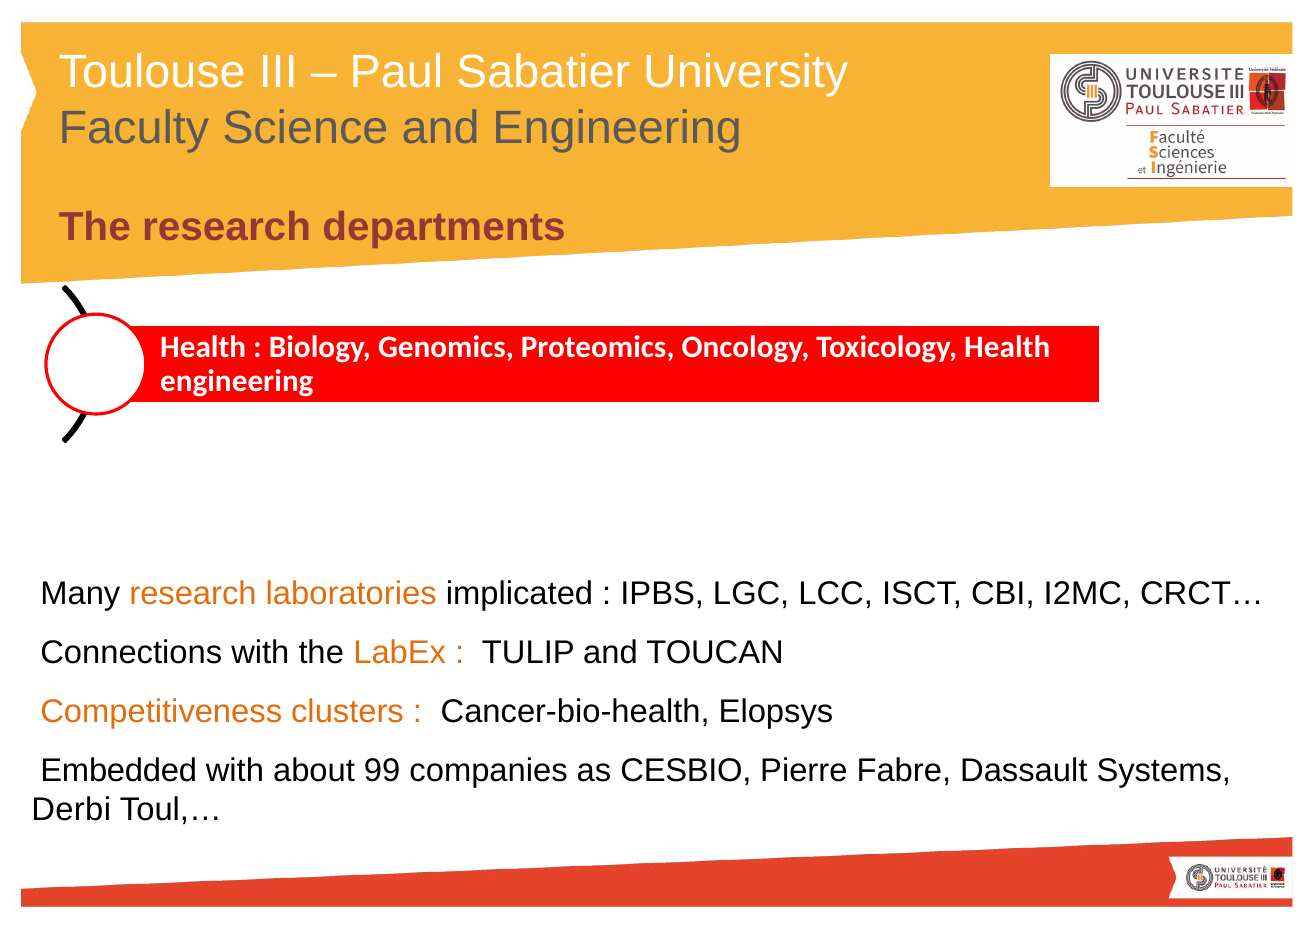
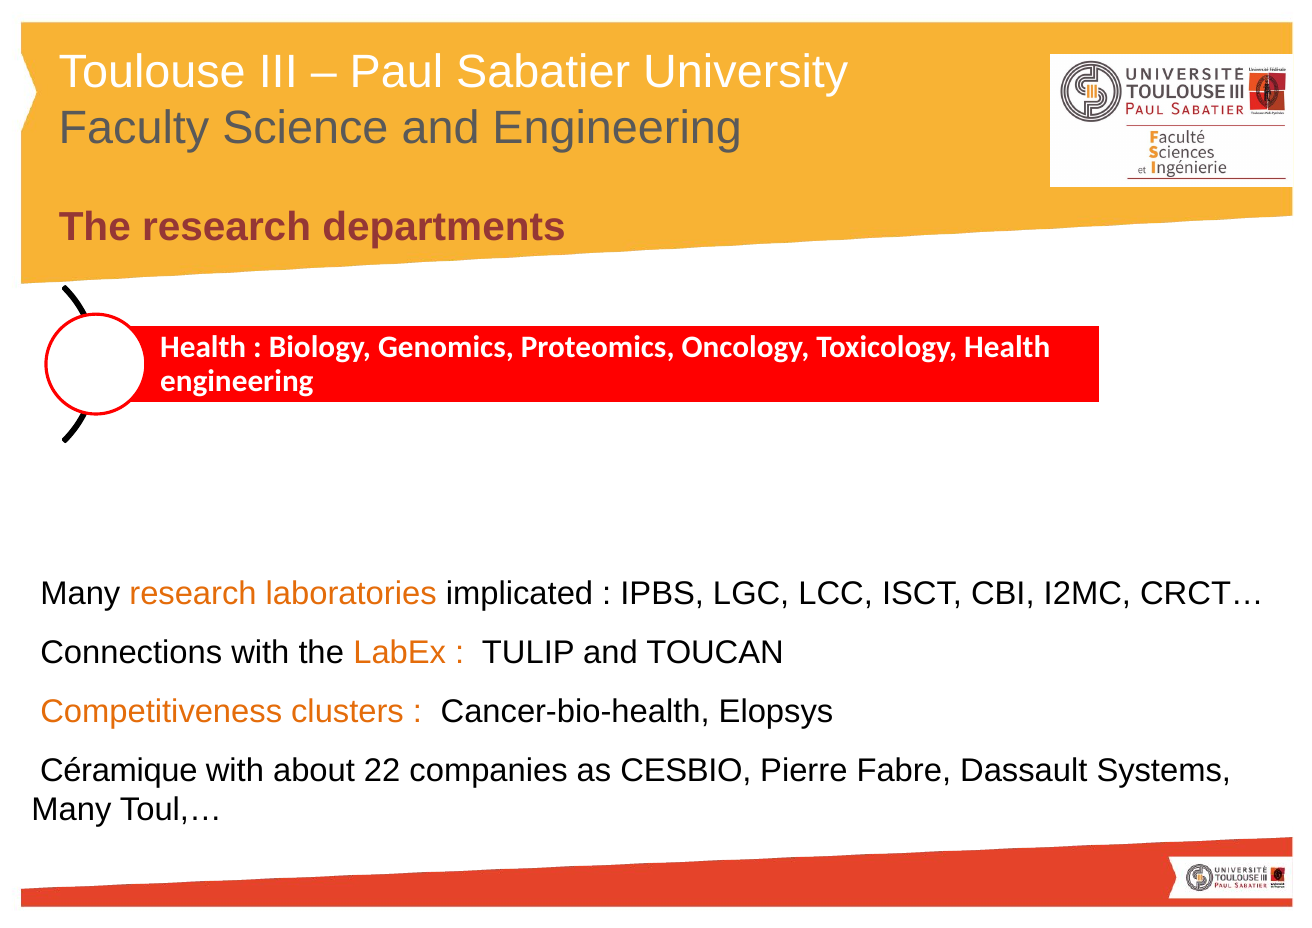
Embedded: Embedded -> Céramique
99: 99 -> 22
Derbi at (71, 810): Derbi -> Many
